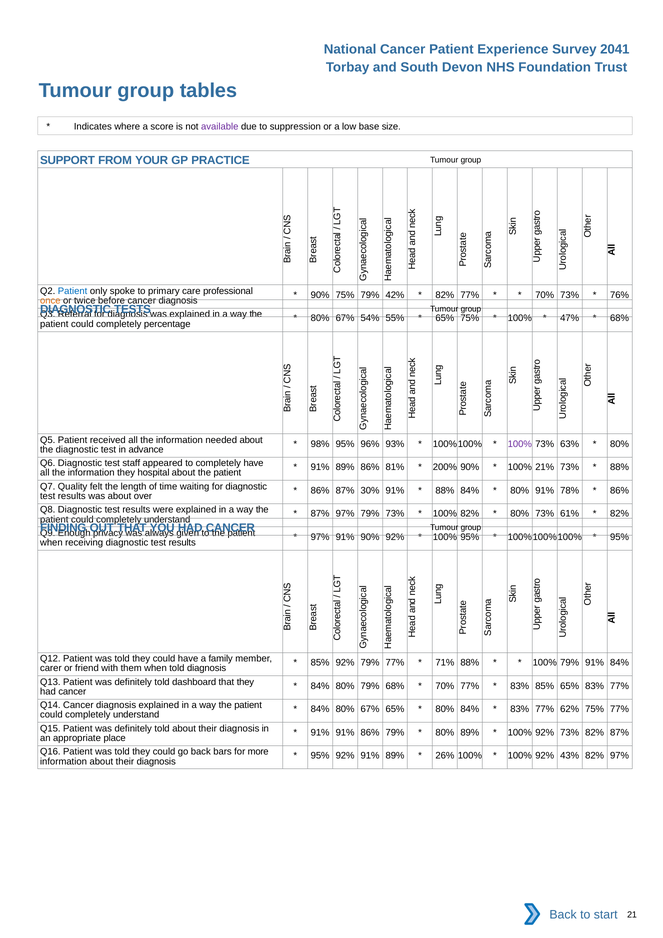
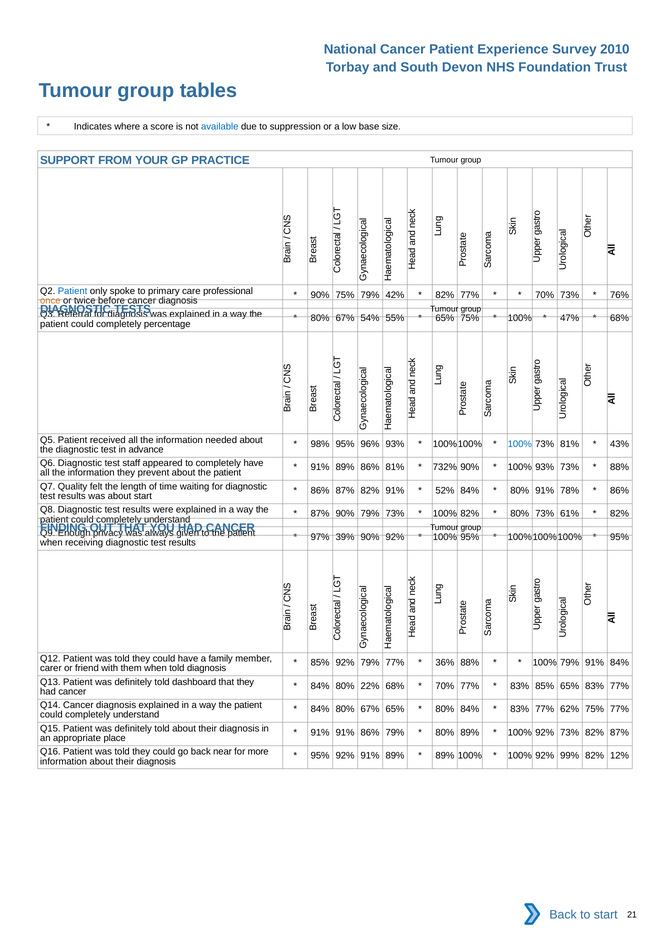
2041: 2041 -> 2010
available colour: purple -> blue
100% at (520, 444) colour: purple -> blue
73% 63%: 63% -> 81%
80% at (620, 444): 80% -> 43%
200%: 200% -> 732%
100% 21%: 21% -> 93%
hospital: hospital -> prevent
87% 30%: 30% -> 82%
88% at (445, 491): 88% -> 52%
about over: over -> start
87% 97%: 97% -> 90%
97% 91%: 91% -> 39%
71%: 71% -> 36%
80% 79%: 79% -> 22%
bars: bars -> near
26% at (445, 756): 26% -> 89%
43%: 43% -> 99%
82% 97%: 97% -> 12%
